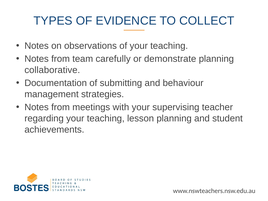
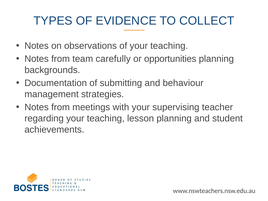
demonstrate: demonstrate -> opportunities
collaborative: collaborative -> backgrounds
